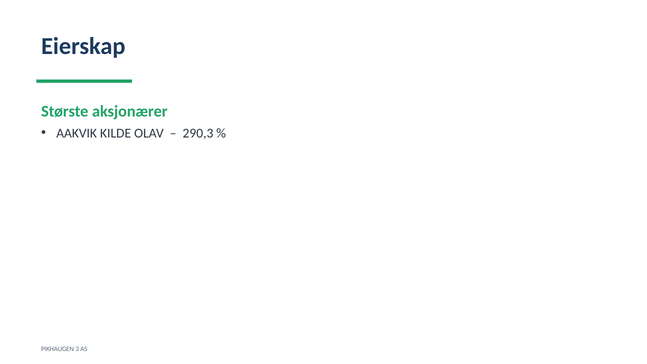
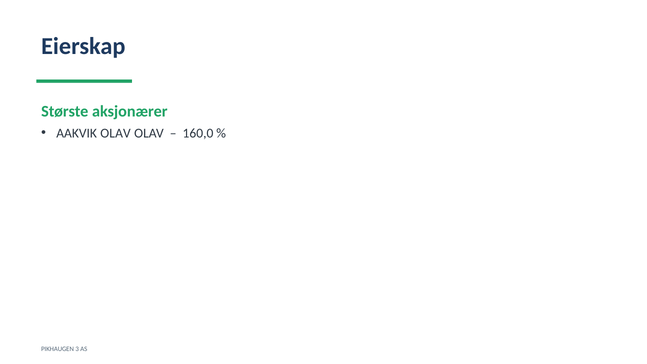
AAKVIK KILDE: KILDE -> OLAV
290,3: 290,3 -> 160,0
